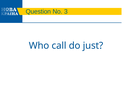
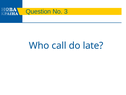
just: just -> late
